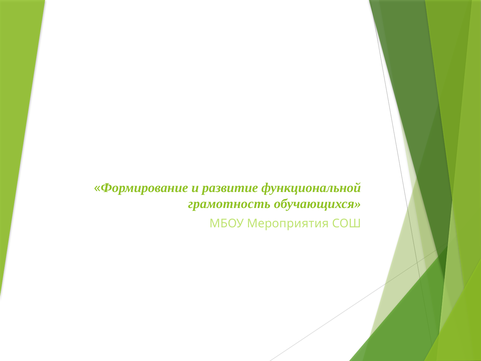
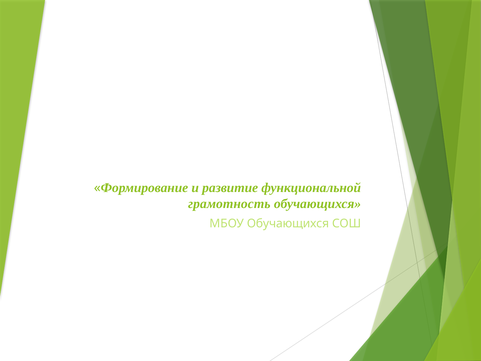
МБОУ Мероприятия: Мероприятия -> Обучающихся
